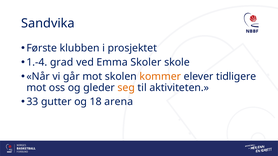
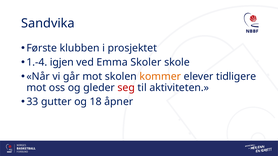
grad: grad -> igjen
seg colour: orange -> red
arena: arena -> åpner
